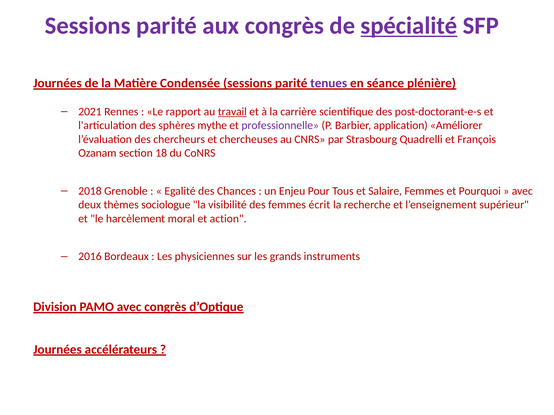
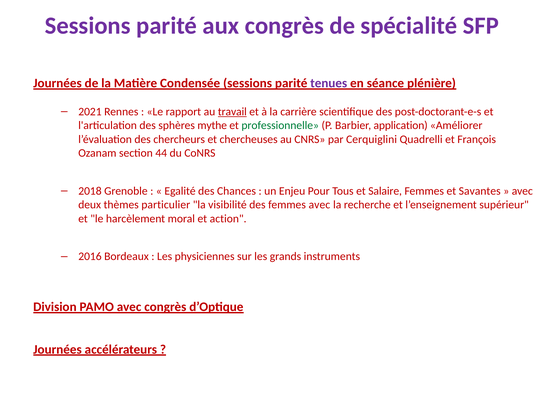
spécialité underline: present -> none
professionnelle colour: purple -> green
Strasbourg: Strasbourg -> Cerquiglini
18: 18 -> 44
Pourquoi: Pourquoi -> Savantes
sociologue: sociologue -> particulier
femmes écrit: écrit -> avec
